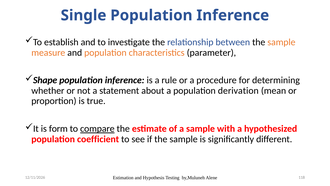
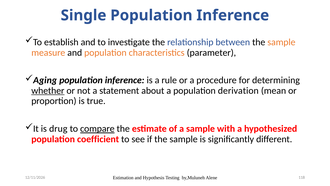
Shape: Shape -> Aging
whether underline: none -> present
form: form -> drug
